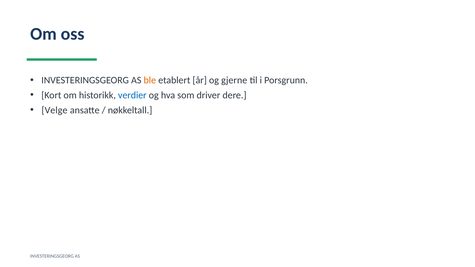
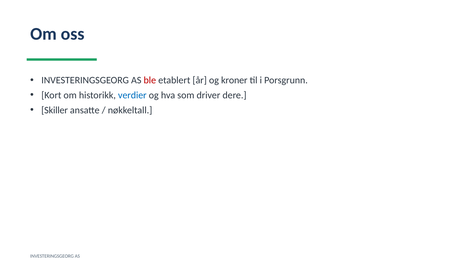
ble colour: orange -> red
gjerne: gjerne -> kroner
Velge: Velge -> Skiller
